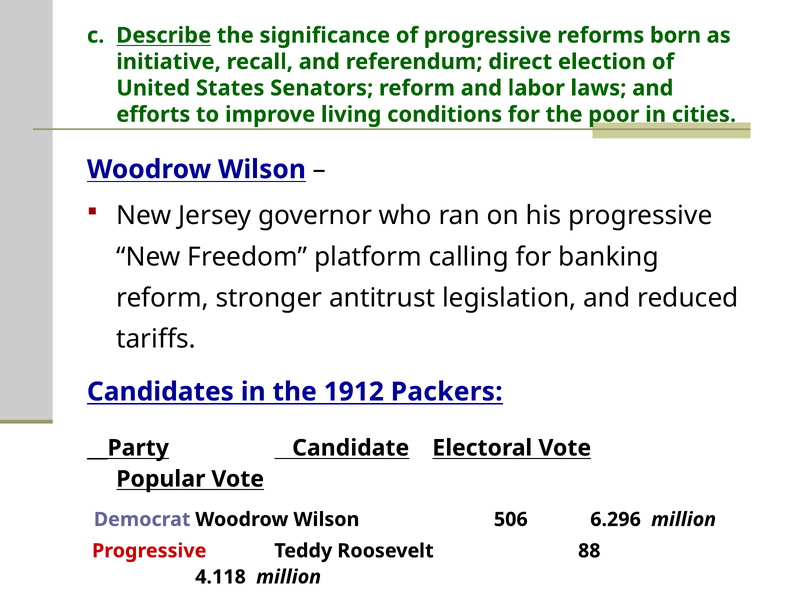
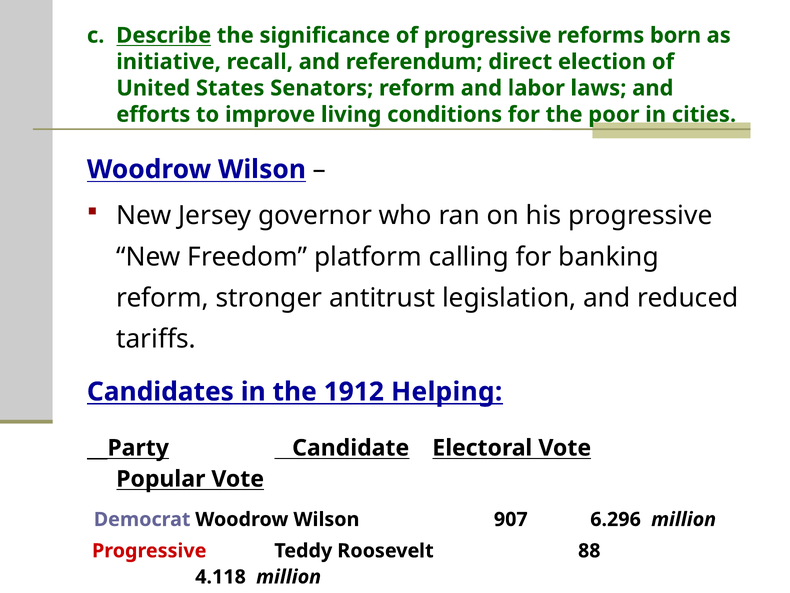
Packers: Packers -> Helping
506: 506 -> 907
